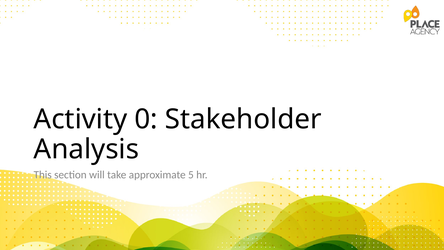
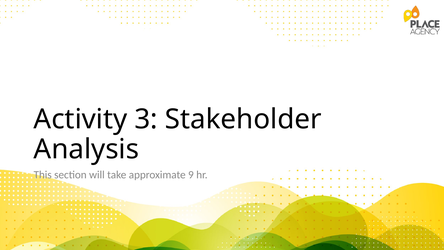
0: 0 -> 3
5: 5 -> 9
